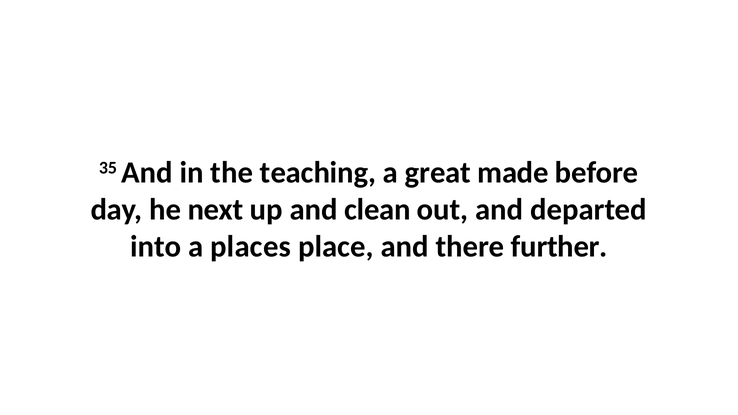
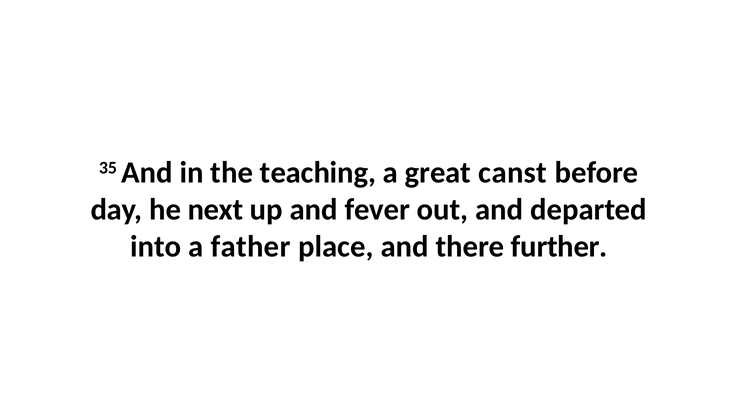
made: made -> canst
clean: clean -> fever
places: places -> father
